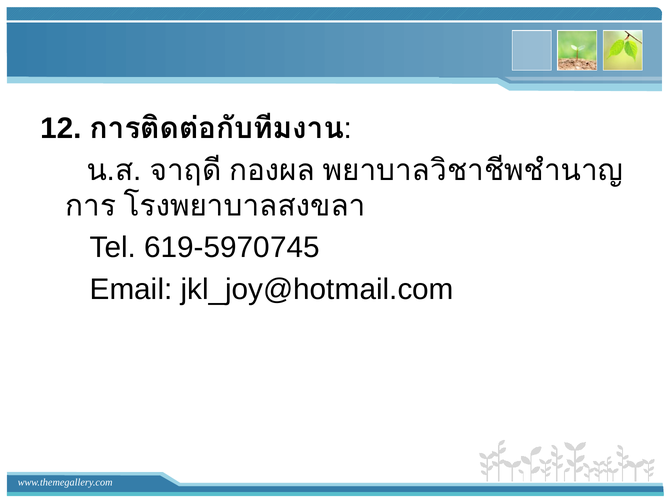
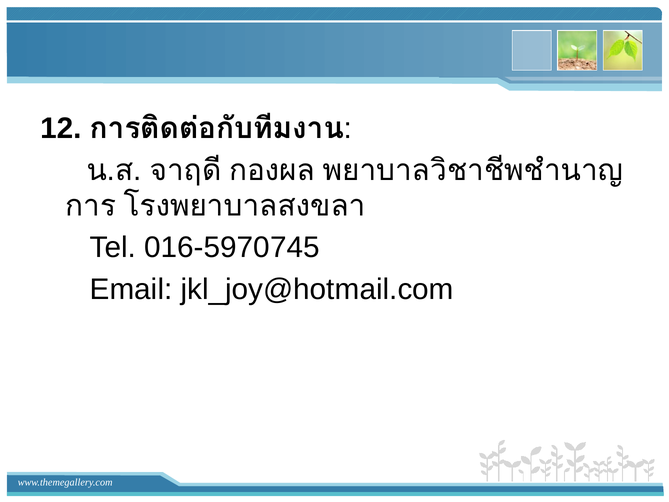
619-5970745: 619-5970745 -> 016-5970745
